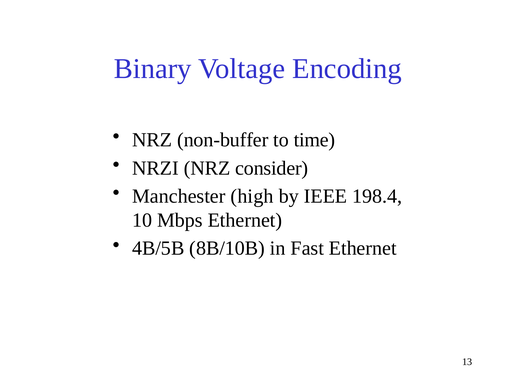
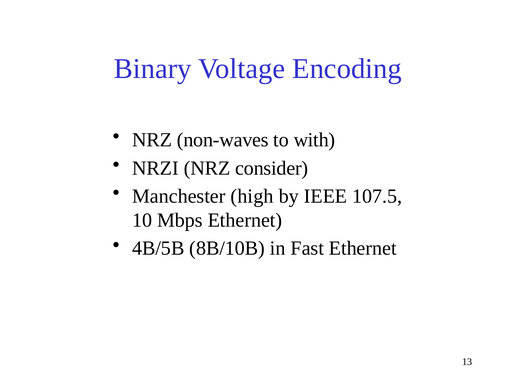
non-buffer: non-buffer -> non-waves
time: time -> with
198.4: 198.4 -> 107.5
